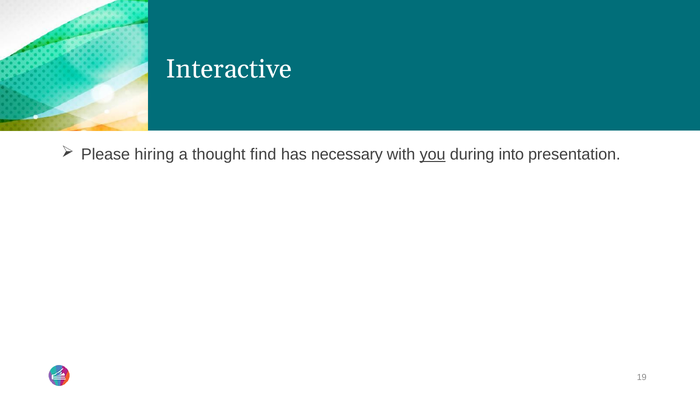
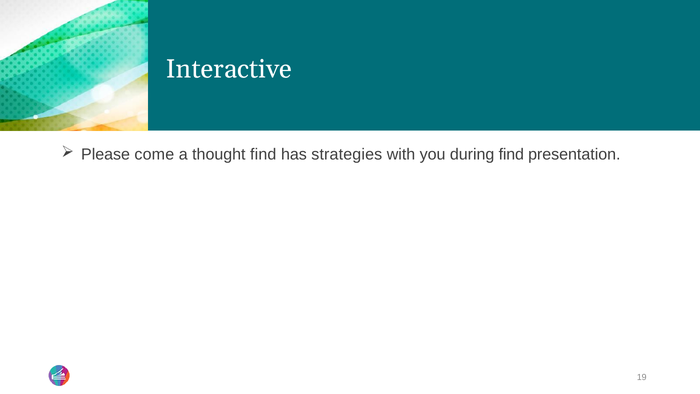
hiring: hiring -> come
necessary: necessary -> strategies
you underline: present -> none
during into: into -> find
